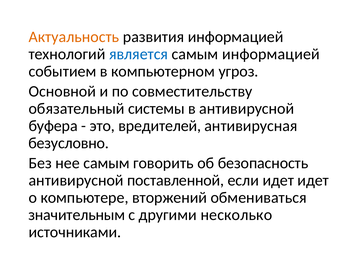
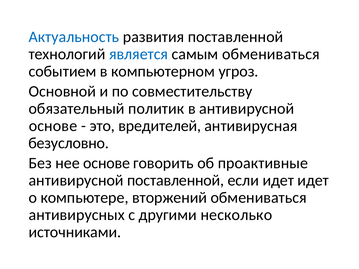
Актуальность colour: orange -> blue
развития информацией: информацией -> поставленной
самым информацией: информацией -> обмениваться
системы: системы -> политик
буфера at (53, 126): буфера -> основе
нее самым: самым -> основе
безопасность: безопасность -> проактивные
значительным: значительным -> антивирусных
